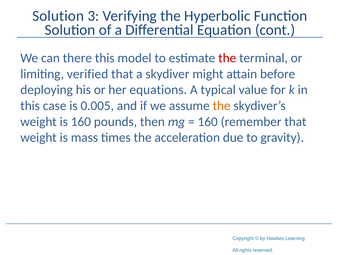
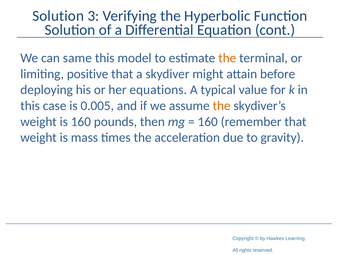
there: there -> same
the at (227, 58) colour: red -> orange
verified: verified -> positive
